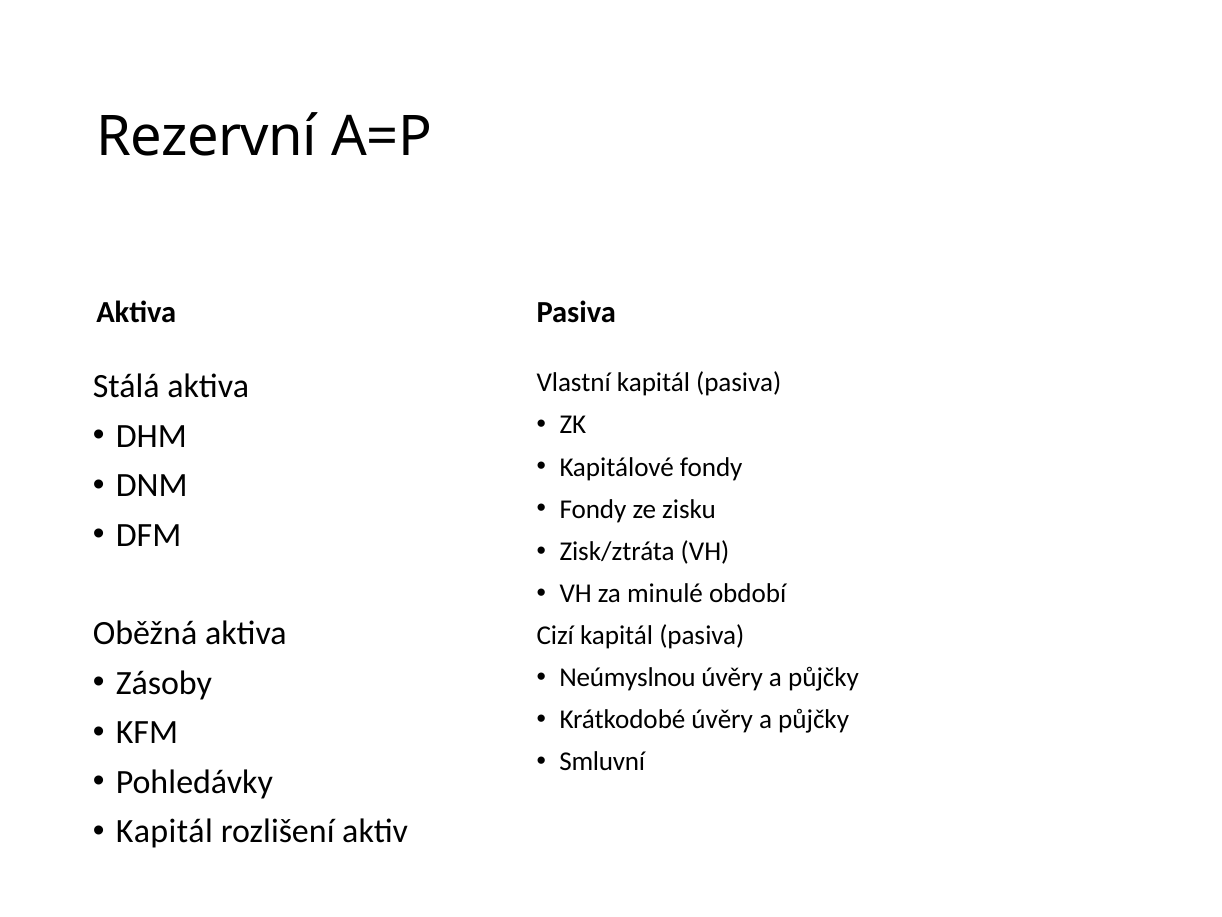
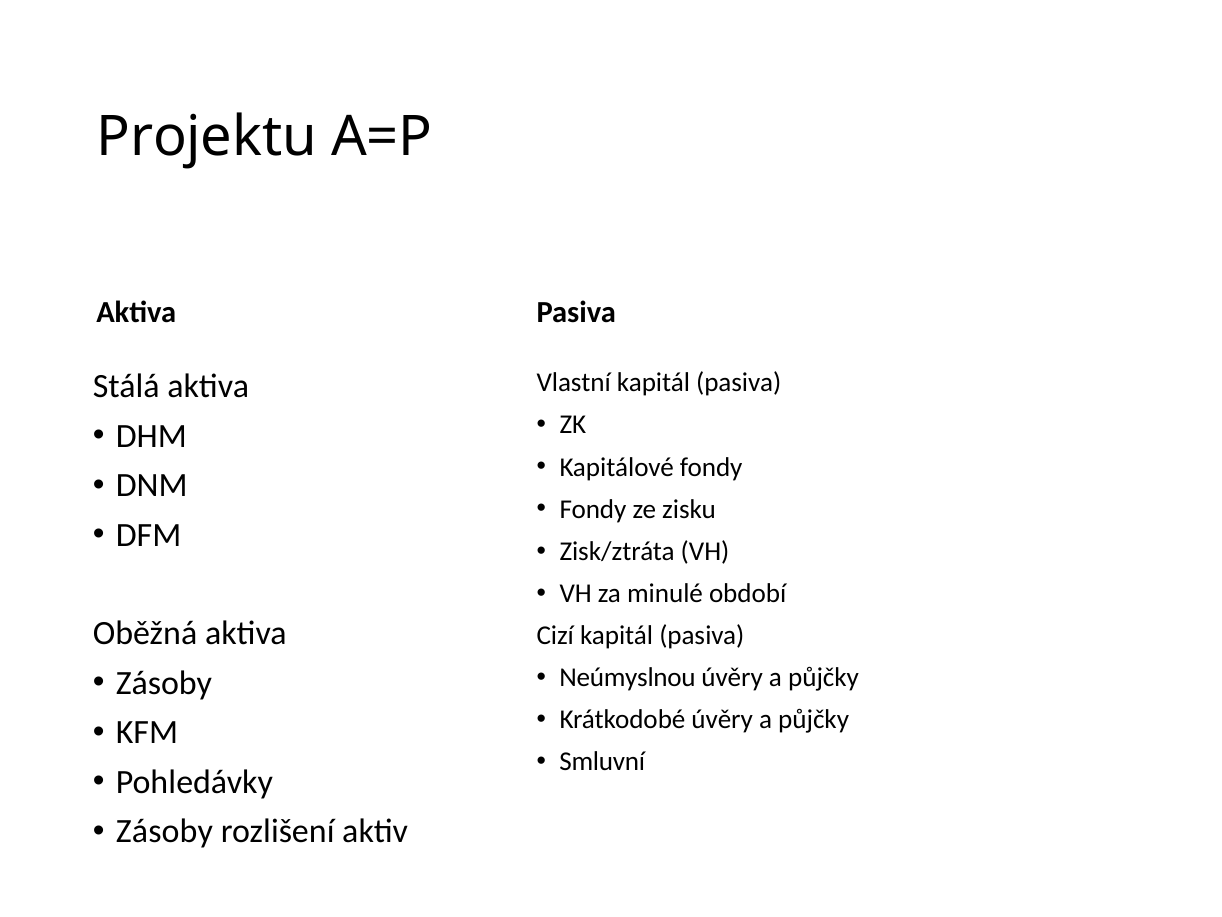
Rezervní: Rezervní -> Projektu
Kapitál at (164, 831): Kapitál -> Zásoby
